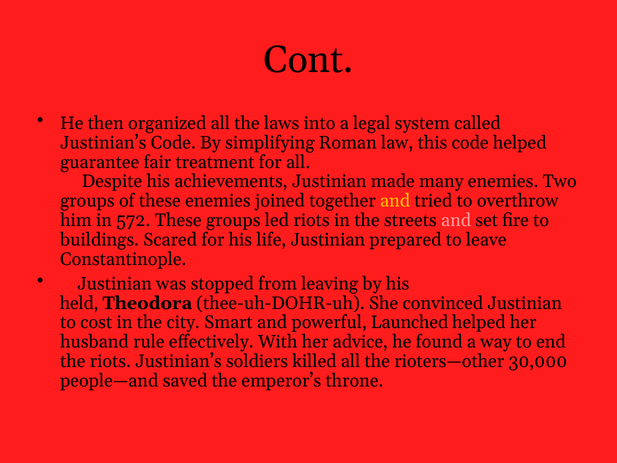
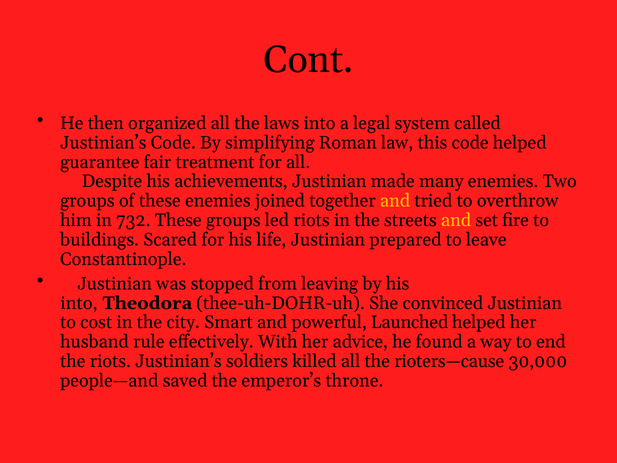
572: 572 -> 732
and at (456, 220) colour: pink -> yellow
held at (79, 303): held -> into
rioters—other: rioters—other -> rioters—cause
